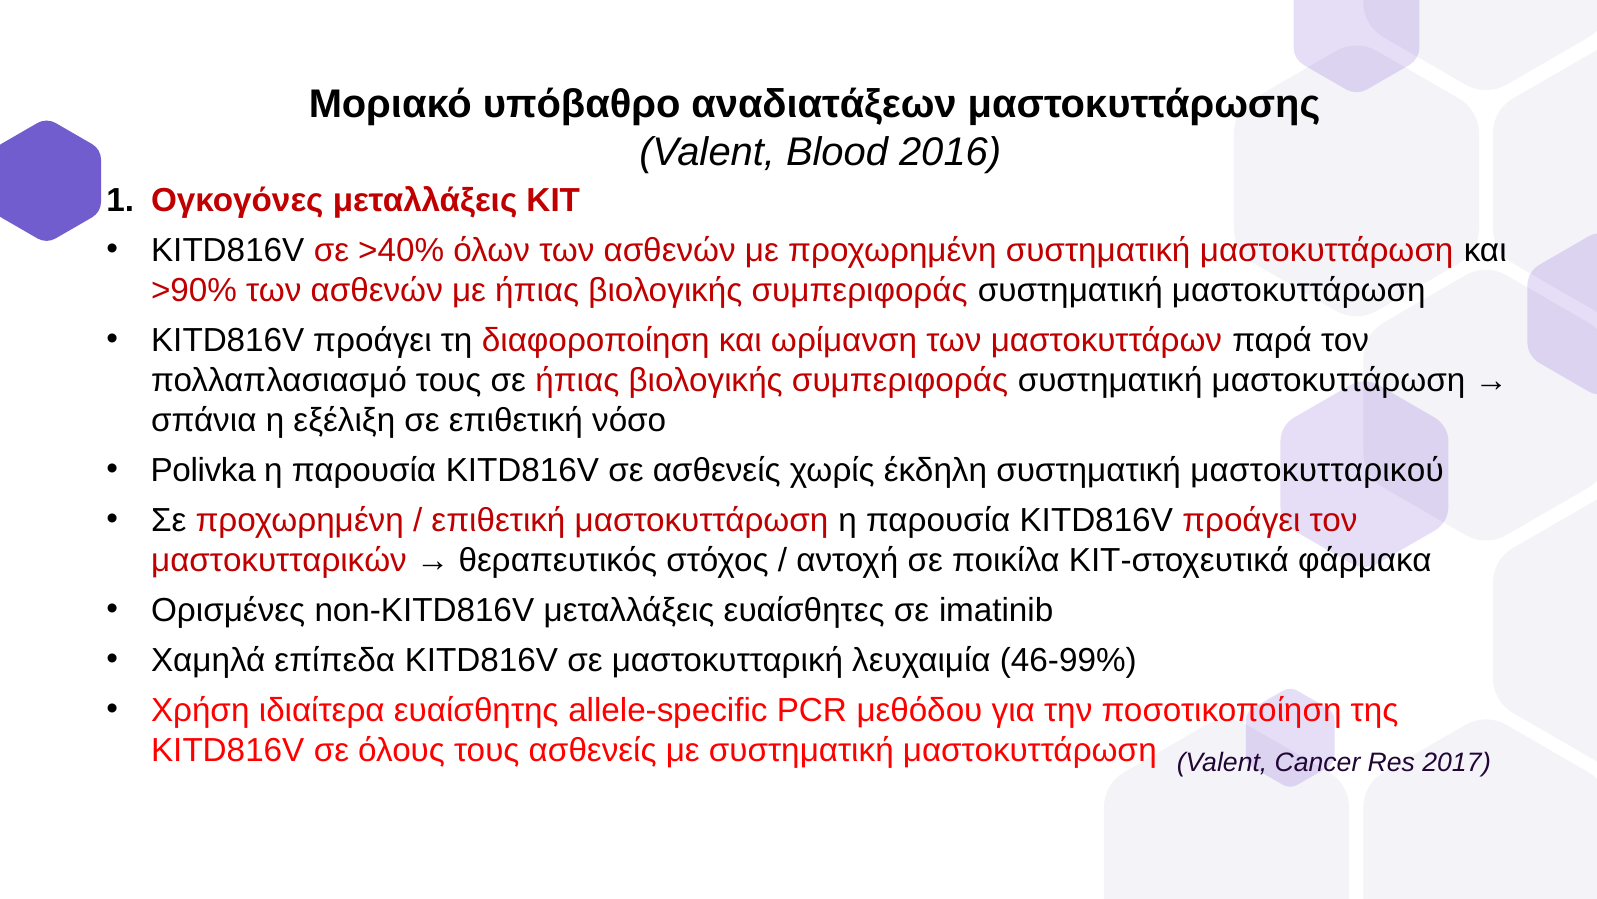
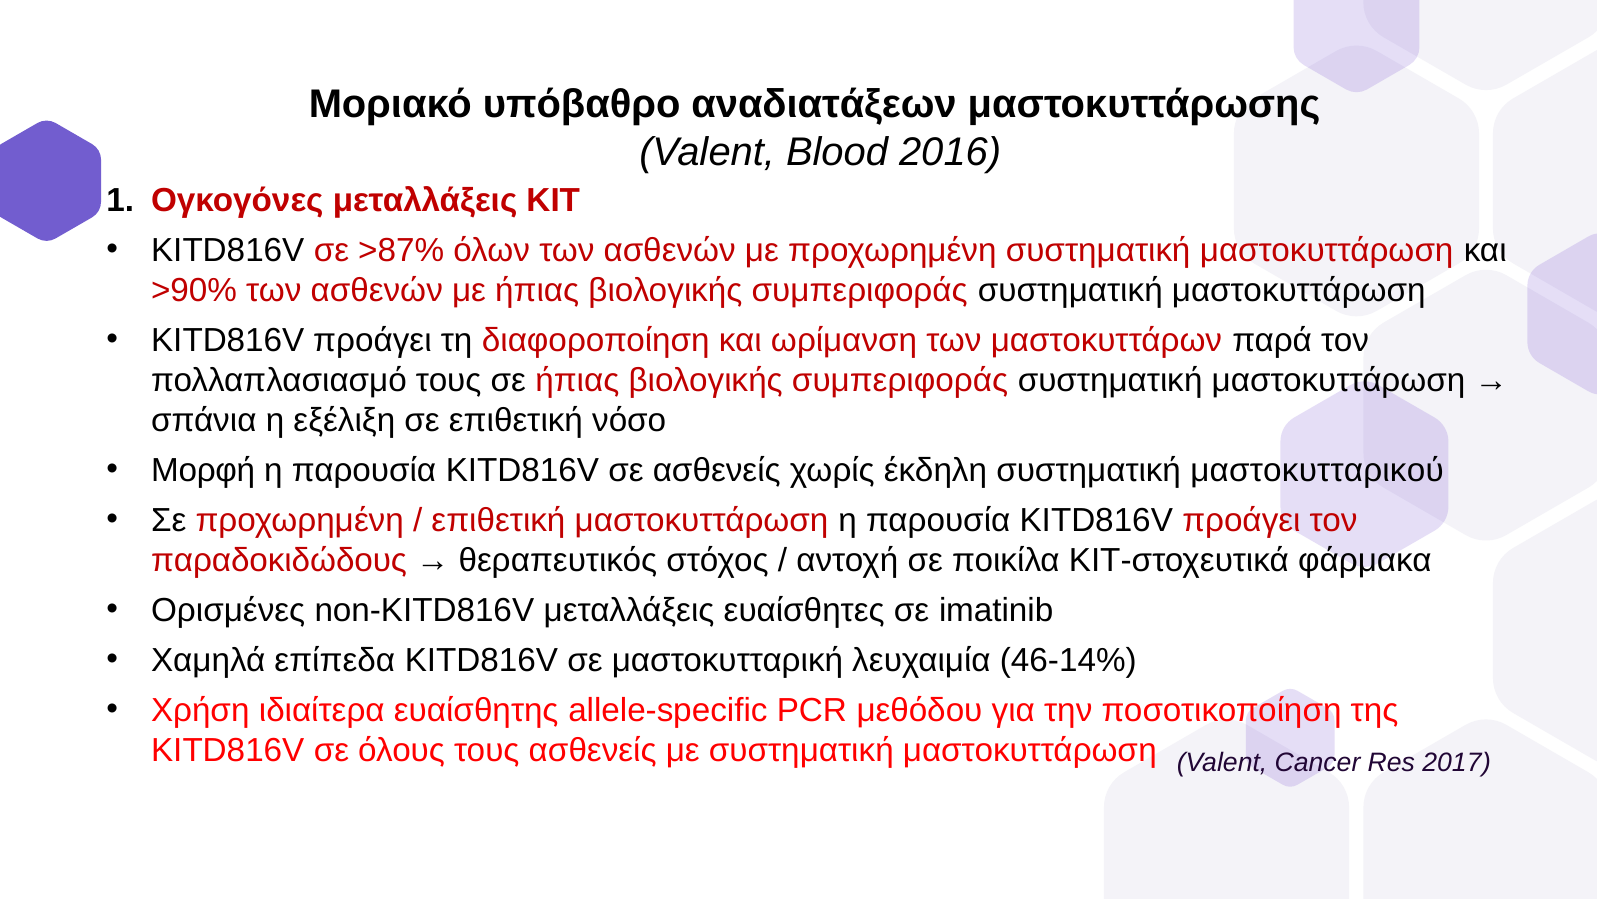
>40%: >40% -> >87%
Polivka: Polivka -> Μορφή
μαστοκυτταρικών: μαστοκυτταρικών -> παραδοκιδώδους
46-99%: 46-99% -> 46-14%
